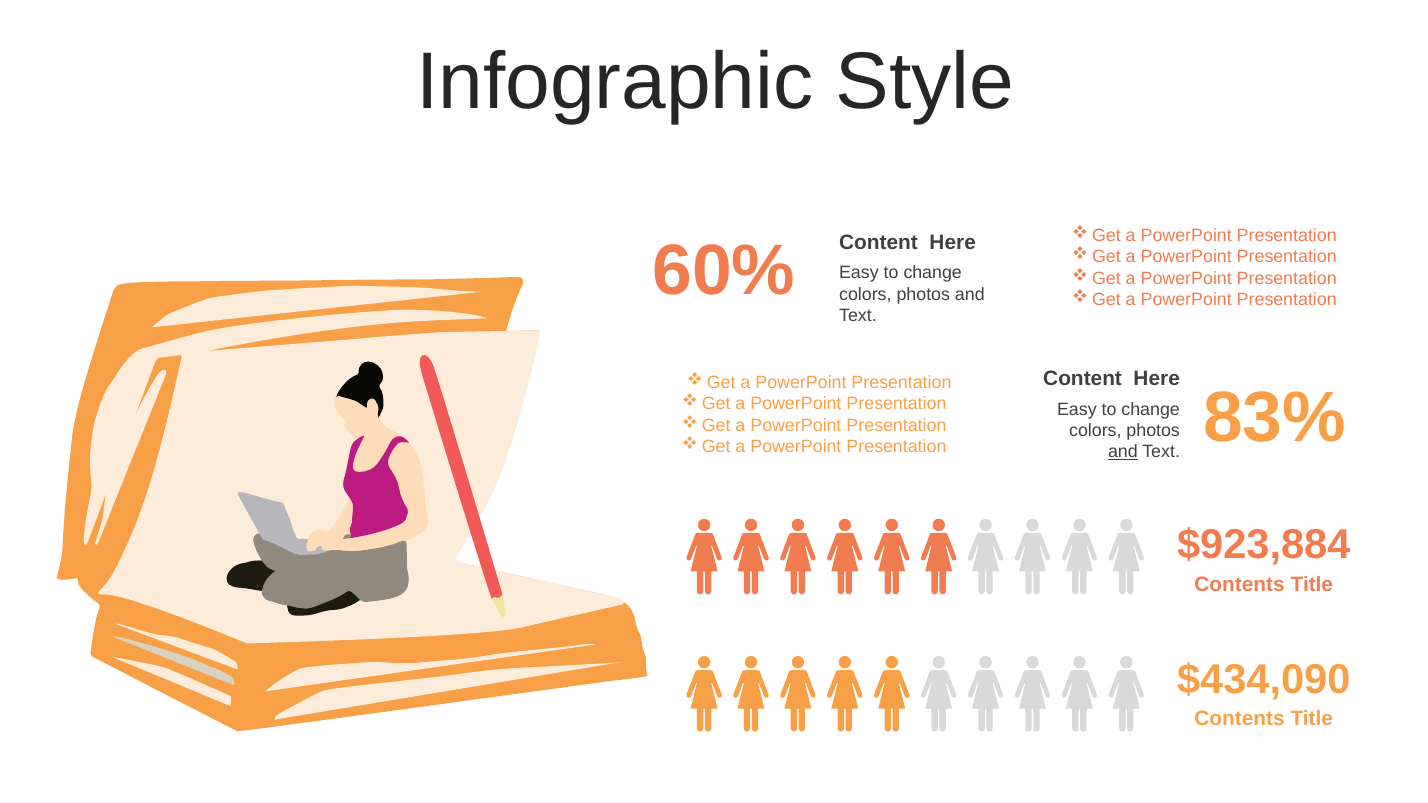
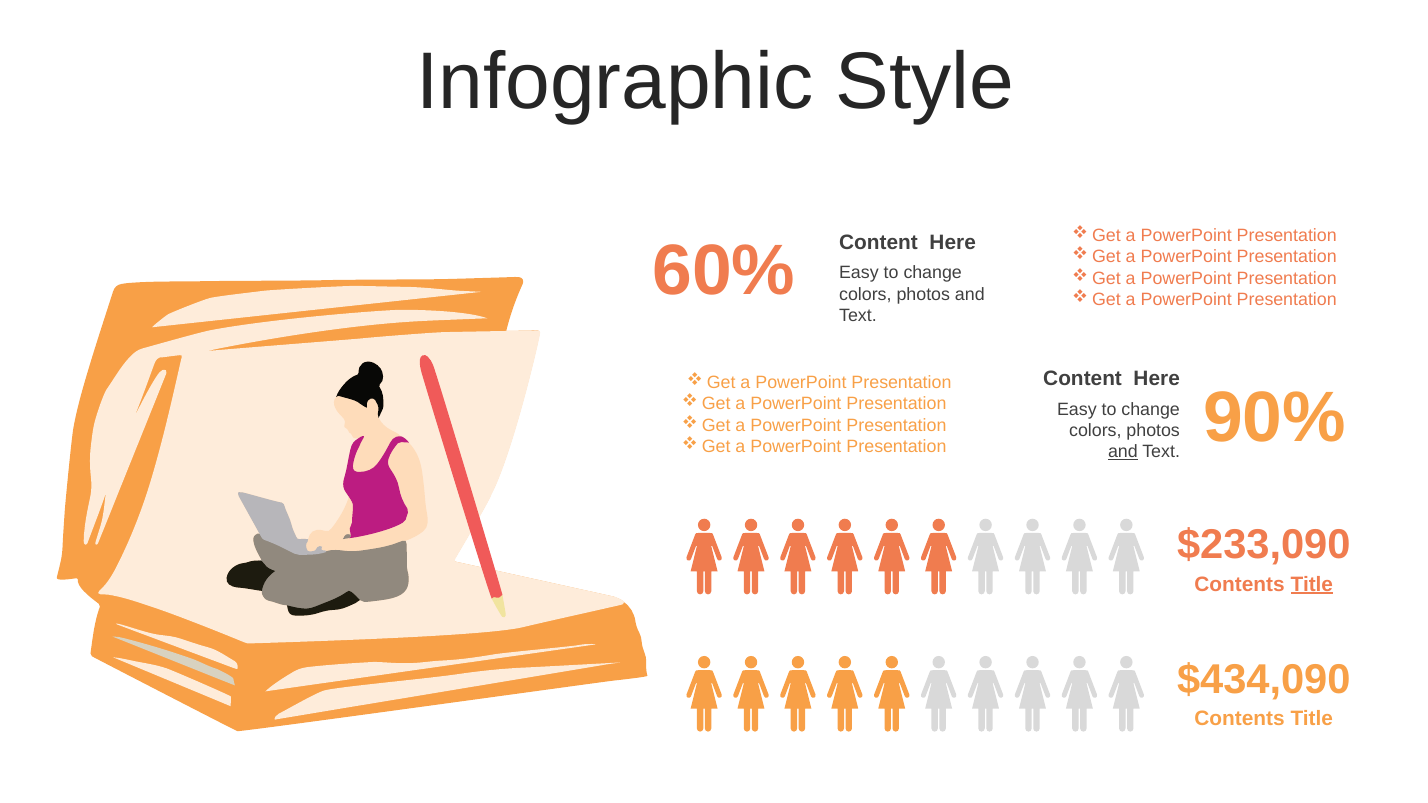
83%: 83% -> 90%
$923,884: $923,884 -> $233,090
Title at (1312, 584) underline: none -> present
